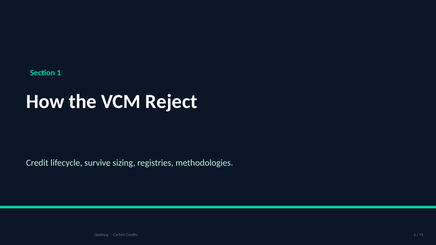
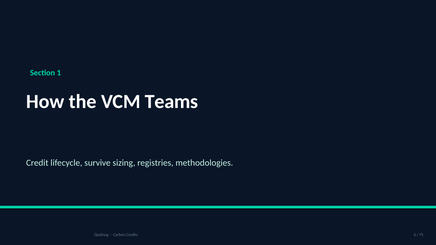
Reject: Reject -> Teams
